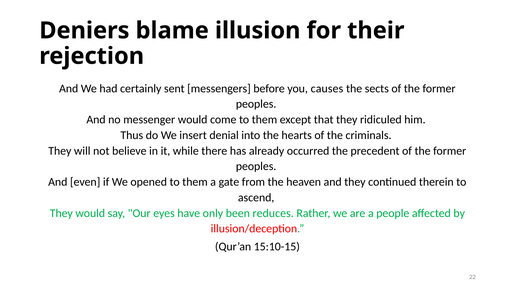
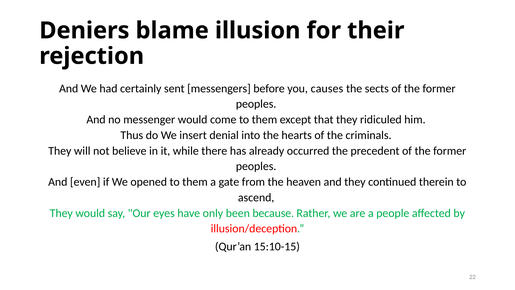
reduces: reduces -> because
